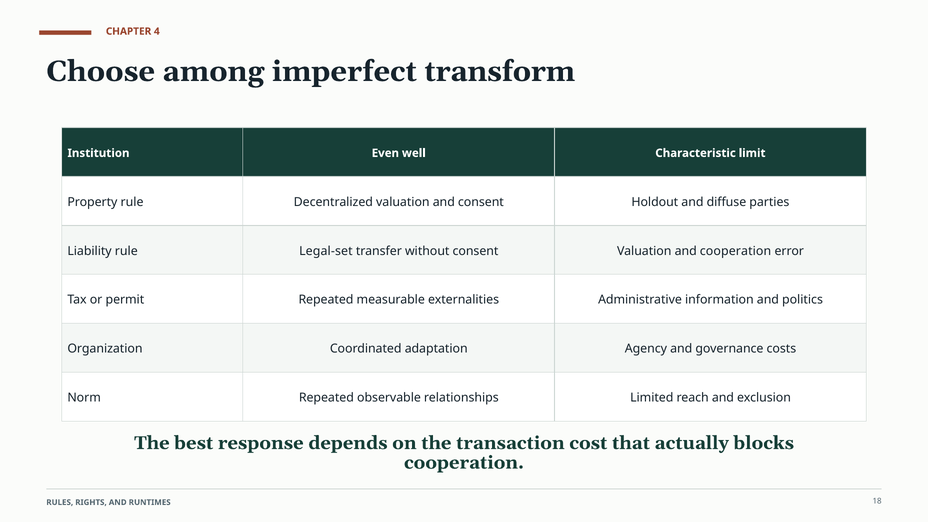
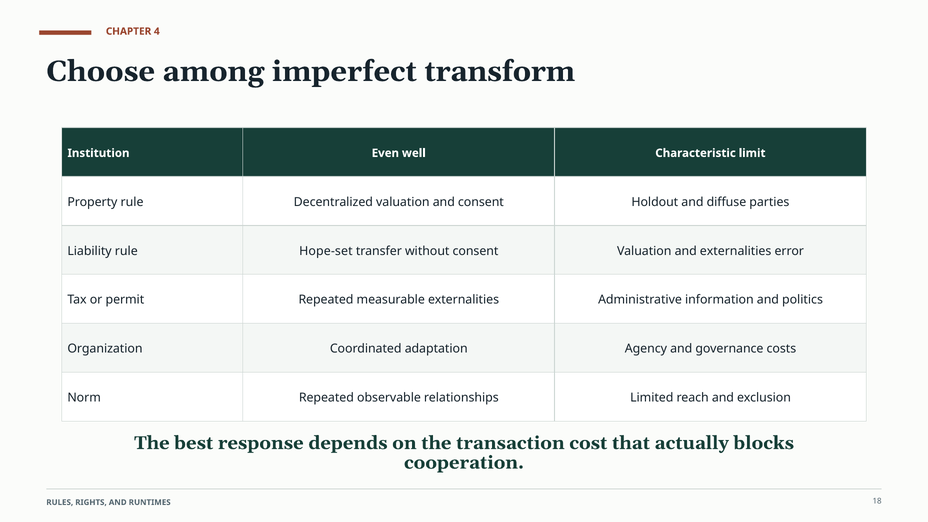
Legal-set: Legal-set -> Hope-set
and cooperation: cooperation -> externalities
